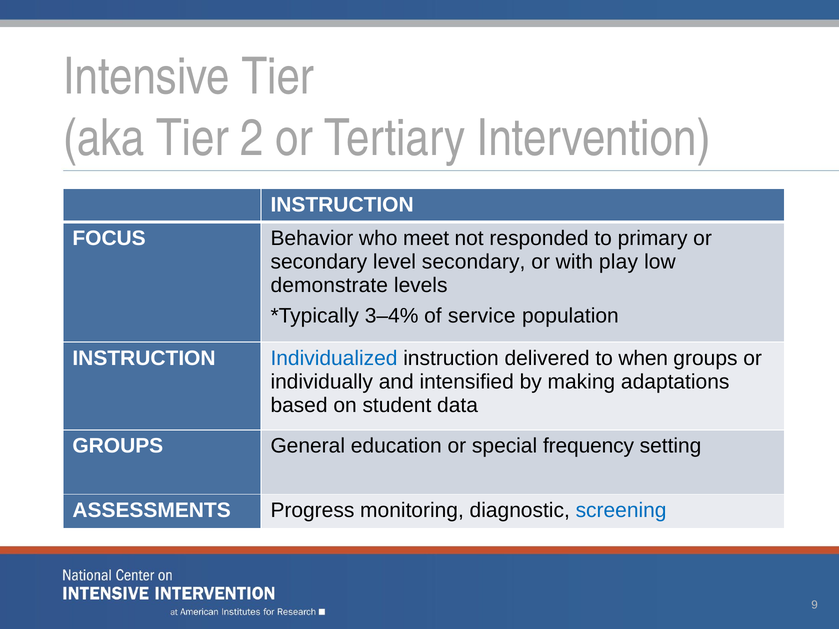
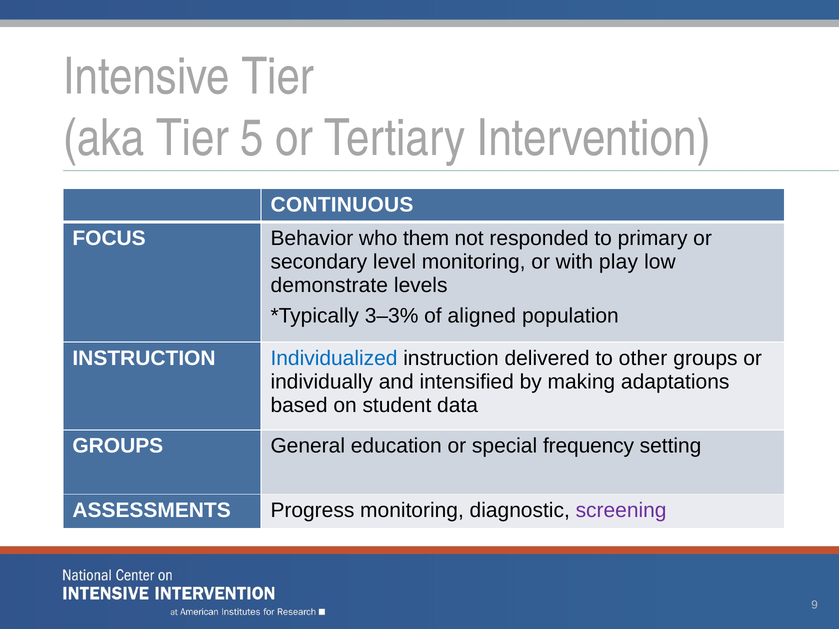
2: 2 -> 5
INSTRUCTION at (342, 205): INSTRUCTION -> CONTINUOUS
meet: meet -> them
level secondary: secondary -> monitoring
3–4%: 3–4% -> 3–3%
service: service -> aligned
when: when -> other
screening colour: blue -> purple
